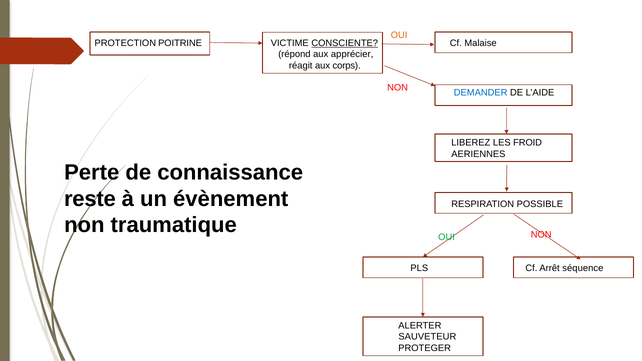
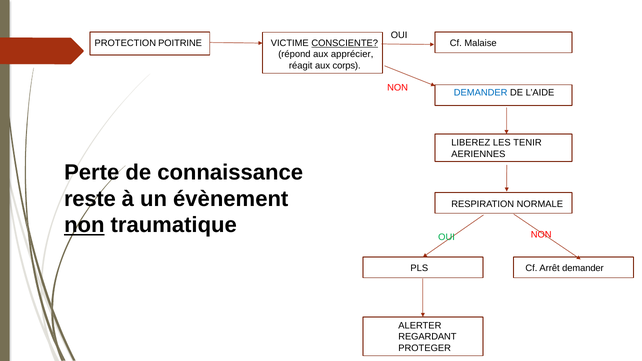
OUI at (399, 35) colour: orange -> black
FROID: FROID -> TENIR
POSSIBLE: POSSIBLE -> NORMALE
non at (84, 225) underline: none -> present
Arrêt séquence: séquence -> demander
SAUVETEUR: SAUVETEUR -> REGARDANT
